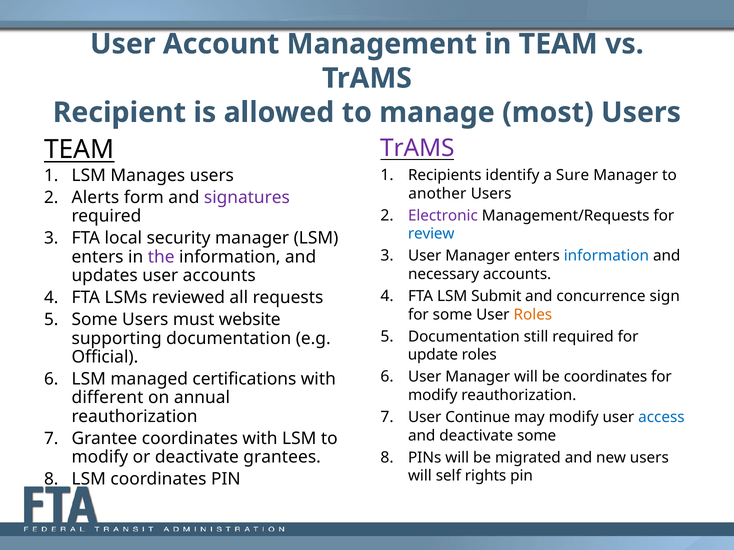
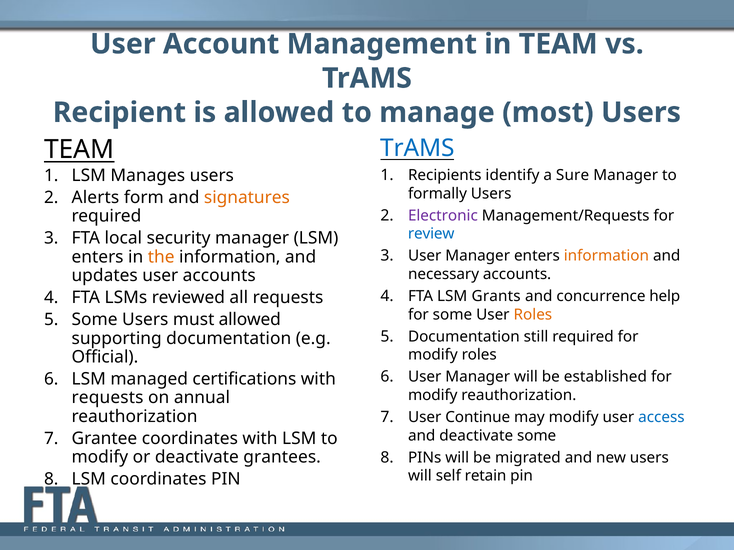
TrAMS at (417, 149) colour: purple -> blue
another: another -> formally
signatures colour: purple -> orange
information at (606, 256) colour: blue -> orange
the colour: purple -> orange
Submit: Submit -> Grants
sign: sign -> help
must website: website -> allowed
update at (433, 355): update -> modify
be coordinates: coordinates -> established
different at (108, 398): different -> requests
rights: rights -> retain
